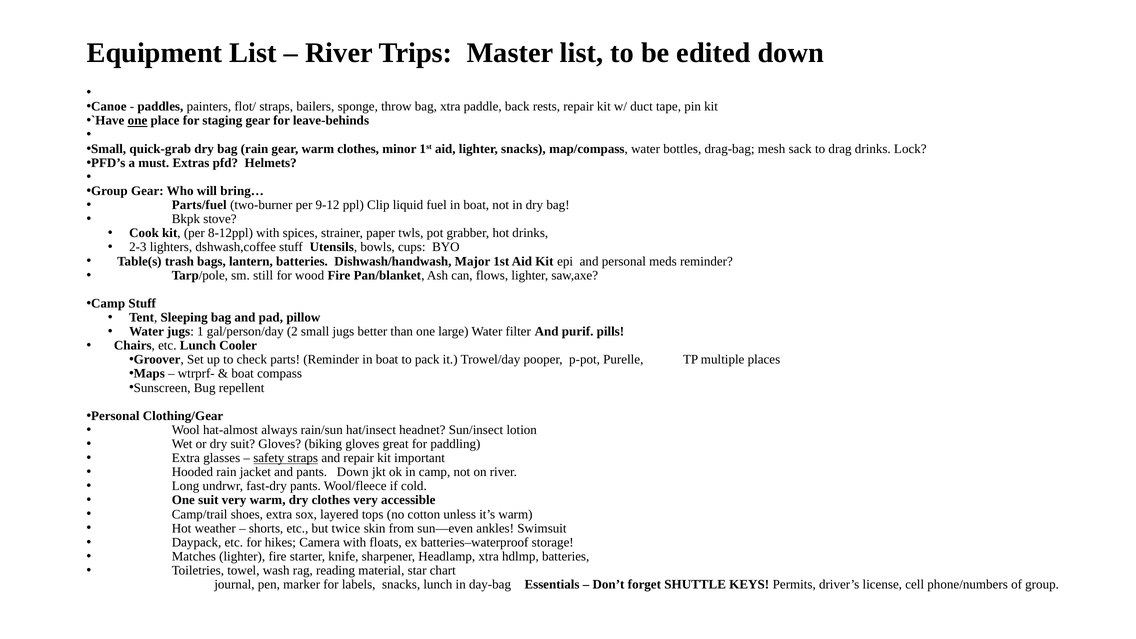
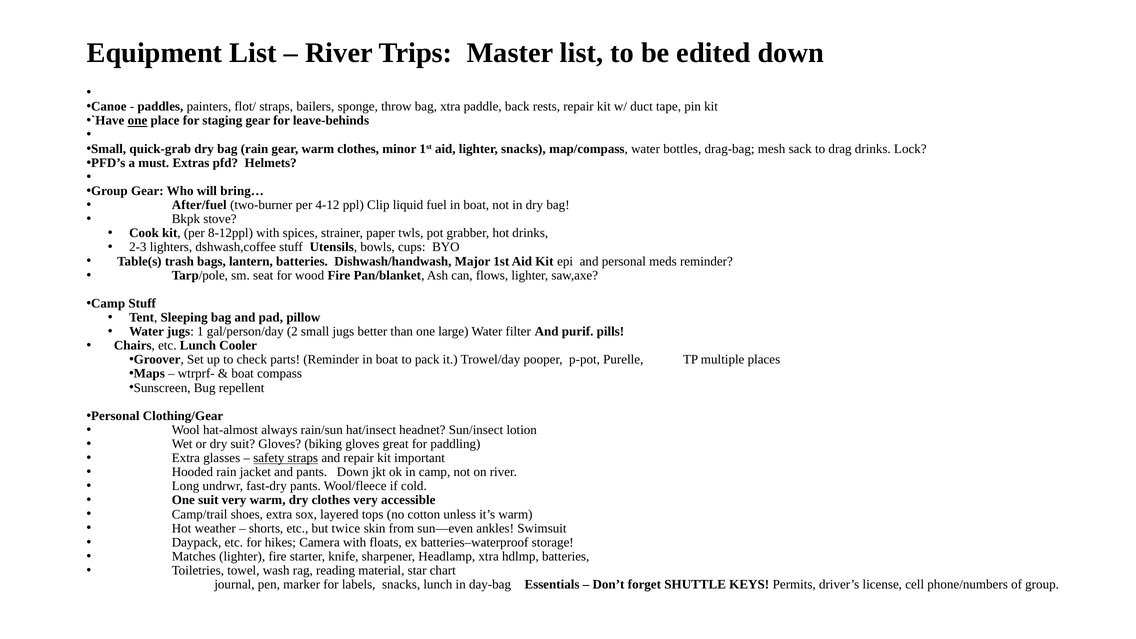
Parts/fuel: Parts/fuel -> After/fuel
9-12: 9-12 -> 4-12
still: still -> seat
